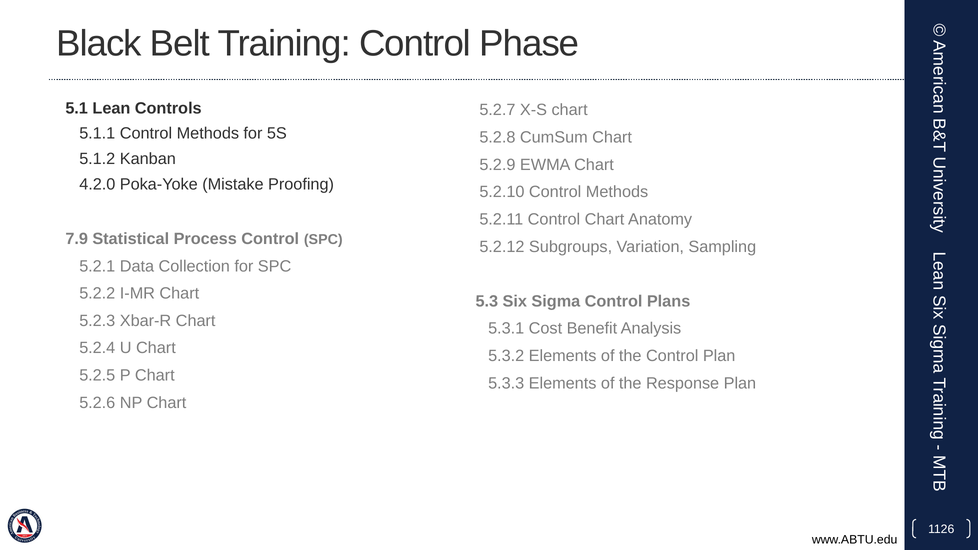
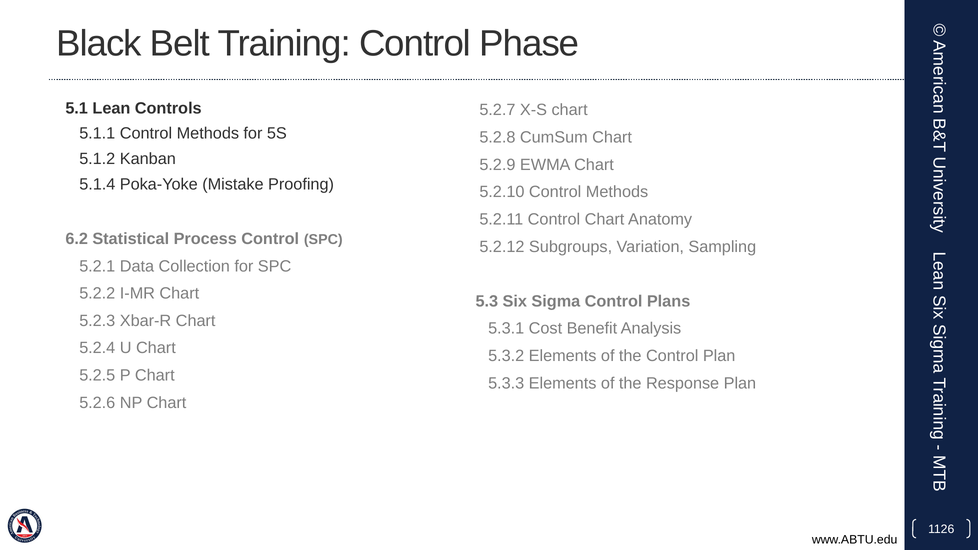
4.2.0: 4.2.0 -> 5.1.4
7.9: 7.9 -> 6.2
